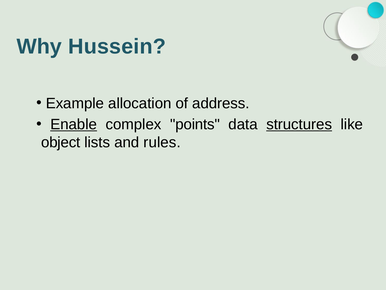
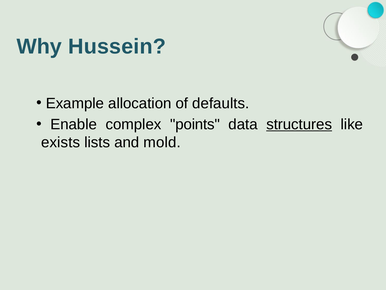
address: address -> defaults
Enable underline: present -> none
object: object -> exists
rules: rules -> mold
